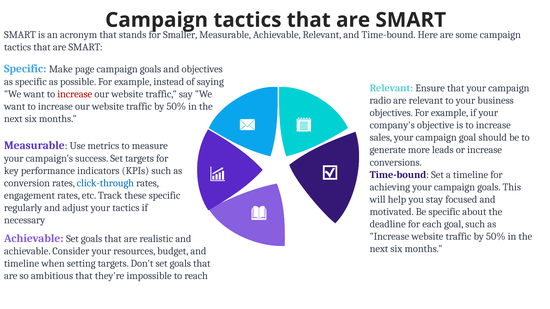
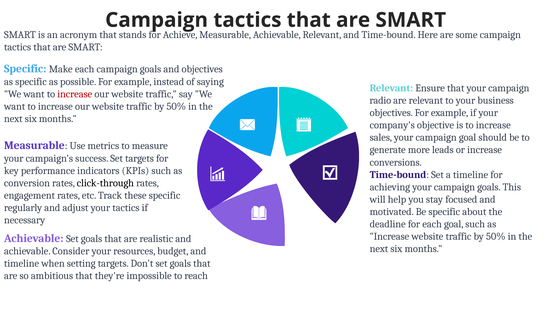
Smaller: Smaller -> Achieve
Make page: page -> each
click-through colour: blue -> black
